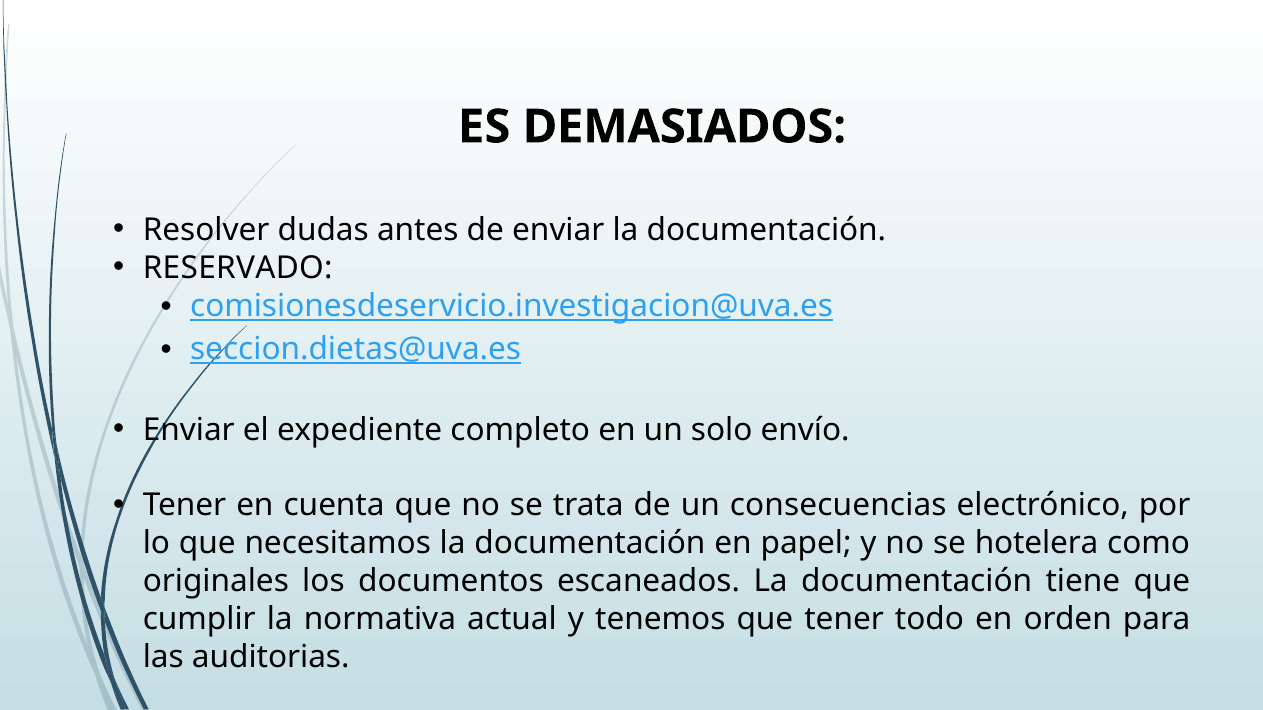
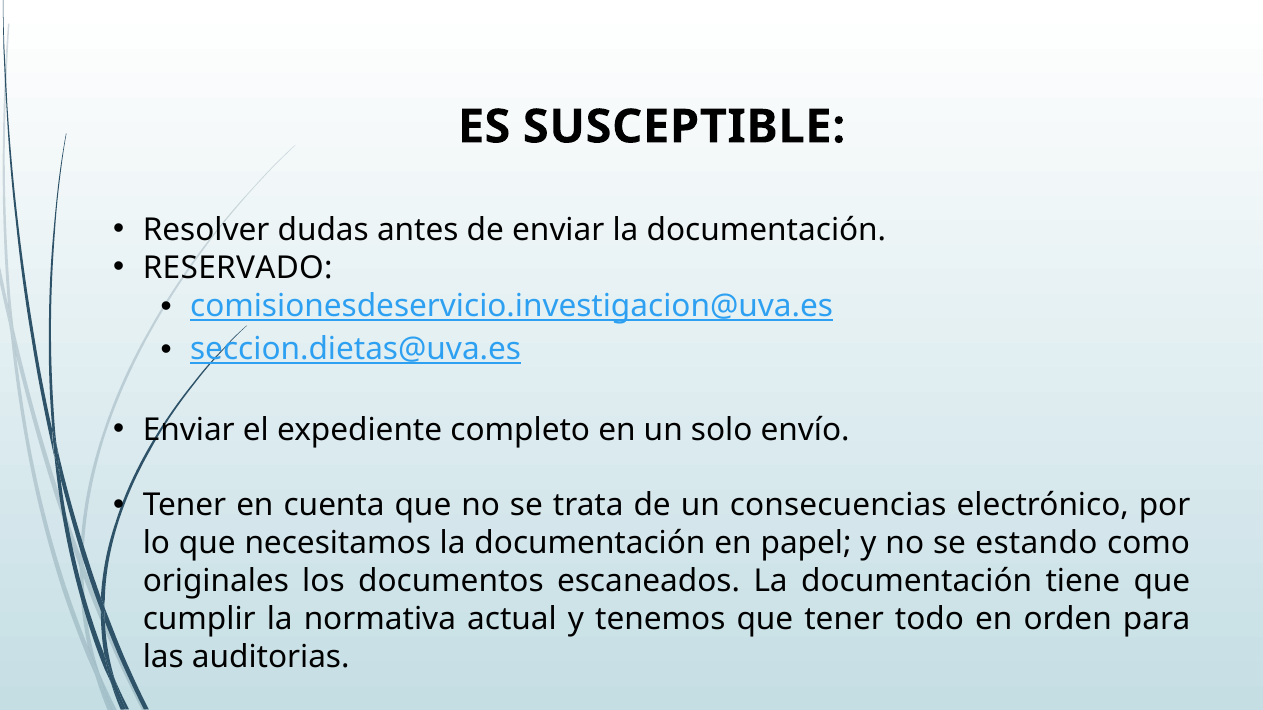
DEMASIADOS: DEMASIADOS -> SUSCEPTIBLE
hotelera: hotelera -> estando
